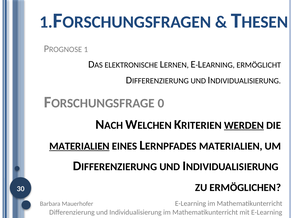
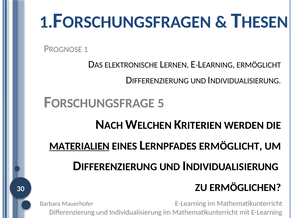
0: 0 -> 5
WERDEN underline: present -> none
MATERIALIEN at (231, 146): MATERIALIEN -> ERMÖGLICHT
